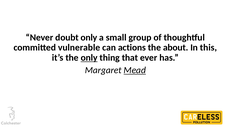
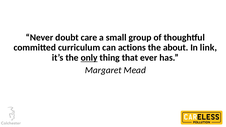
doubt only: only -> care
vulnerable: vulnerable -> curriculum
this: this -> link
Mead underline: present -> none
